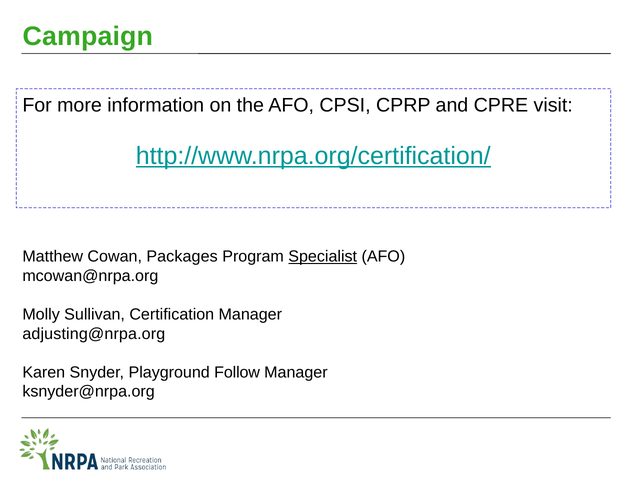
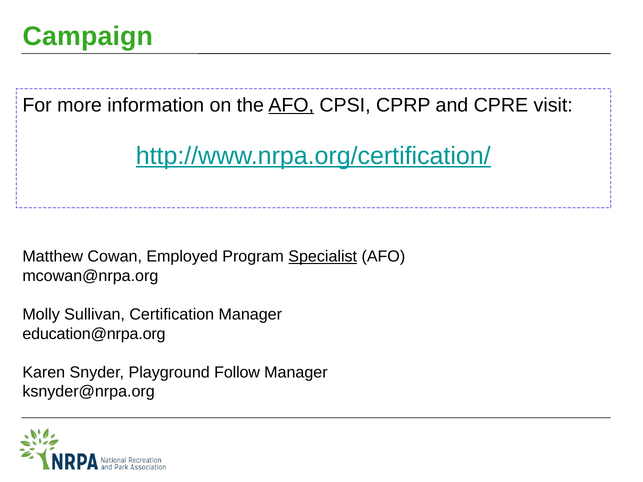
AFO at (291, 105) underline: none -> present
Packages: Packages -> Employed
adjusting@nrpa.org: adjusting@nrpa.org -> education@nrpa.org
